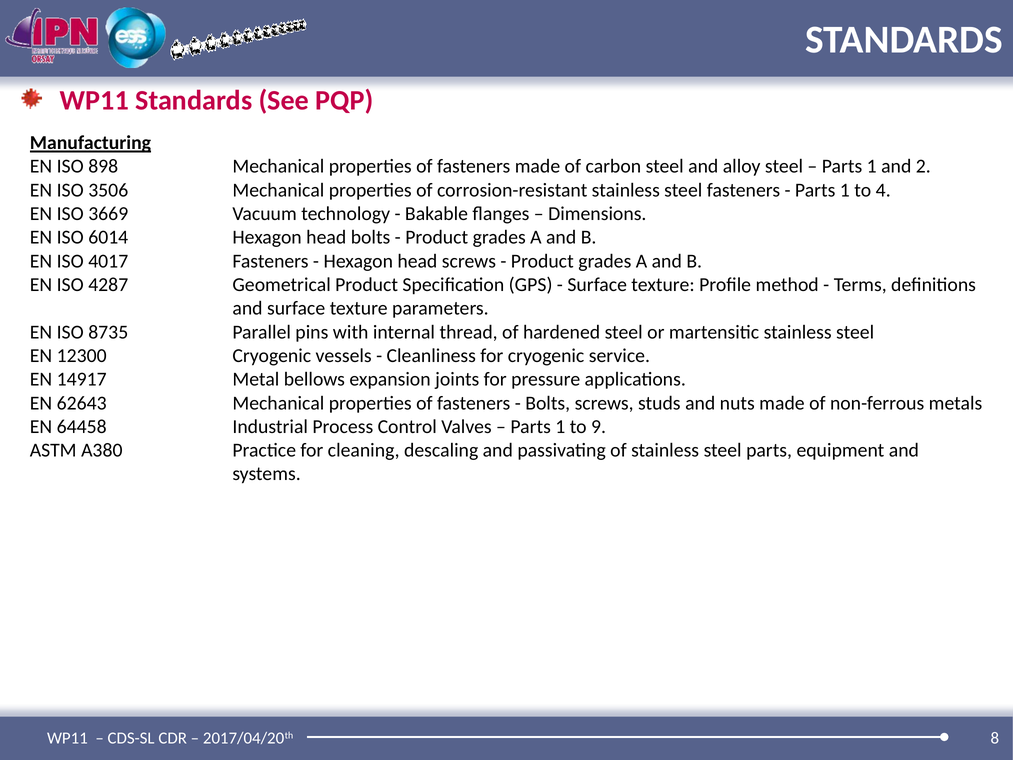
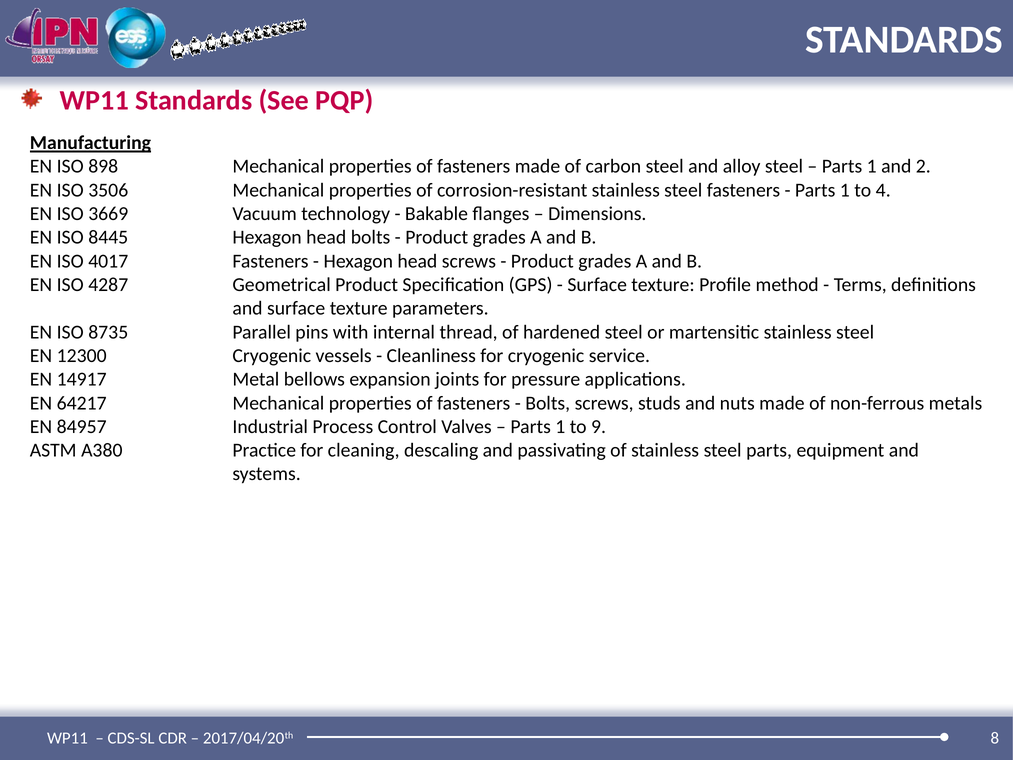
6014: 6014 -> 8445
62643: 62643 -> 64217
64458: 64458 -> 84957
